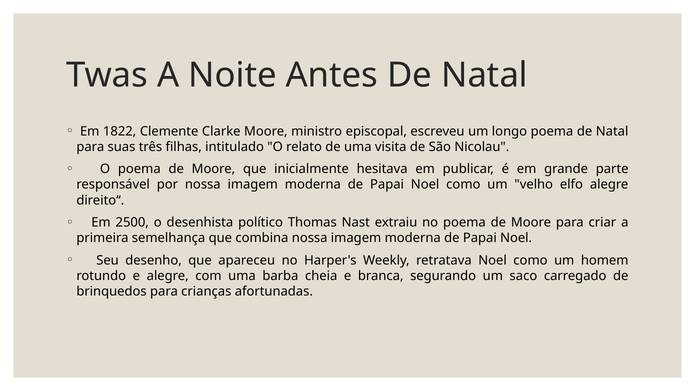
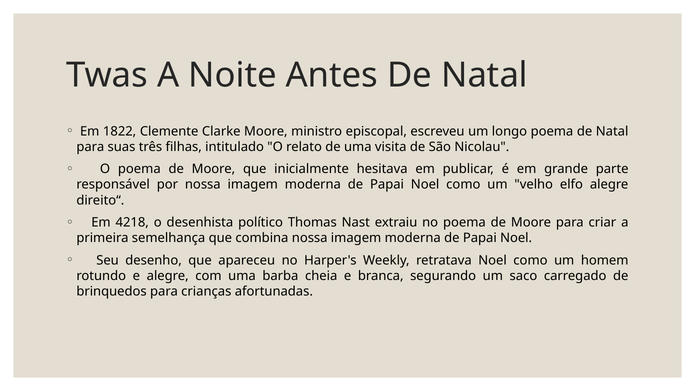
2500: 2500 -> 4218
